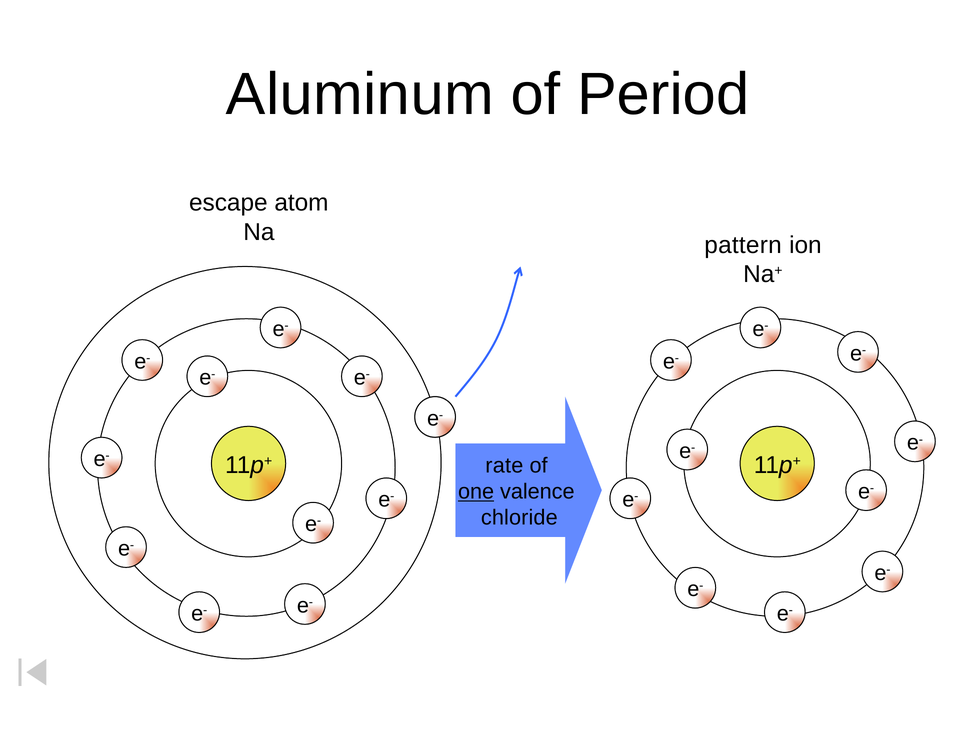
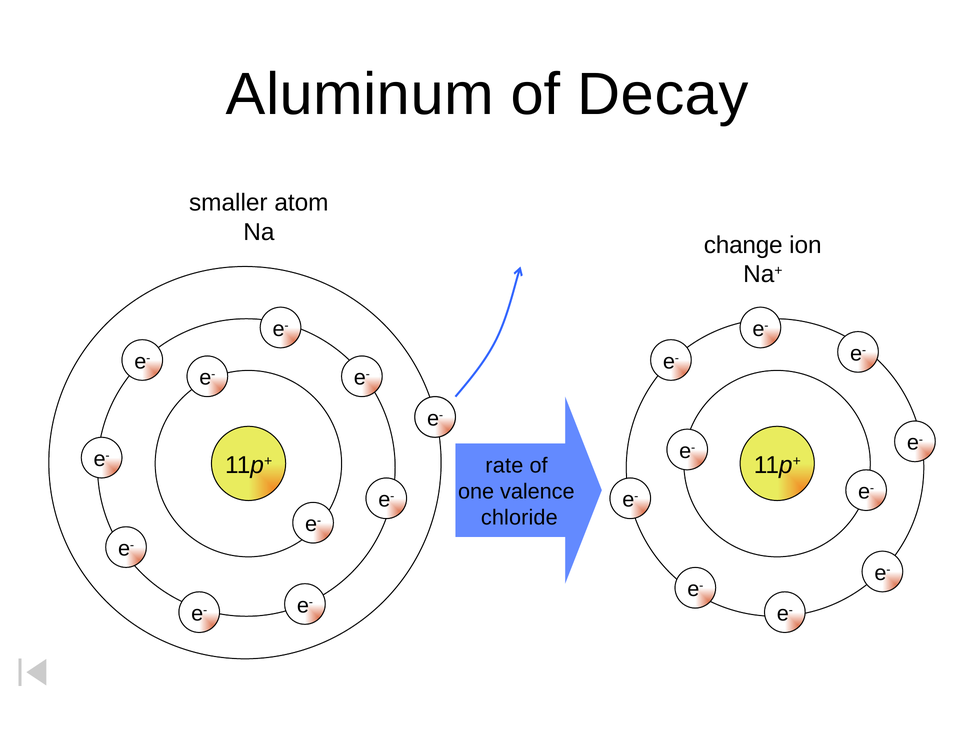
Period: Period -> Decay
escape: escape -> smaller
pattern: pattern -> change
one underline: present -> none
